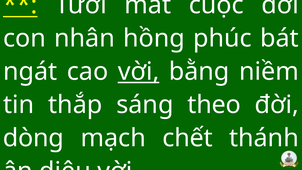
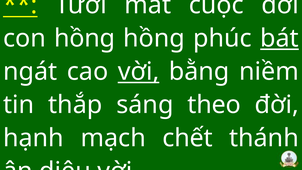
con nhân: nhân -> hồng
bát underline: none -> present
dòng: dòng -> hạnh
